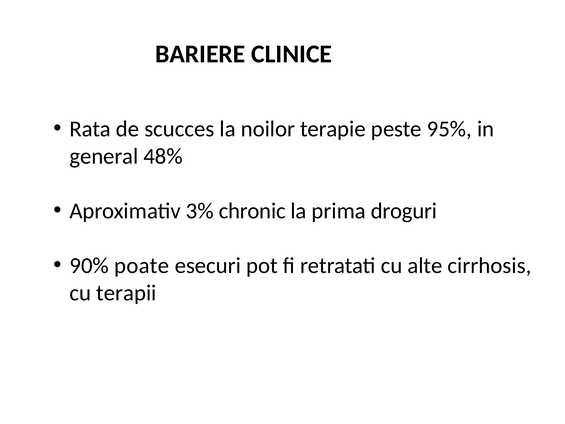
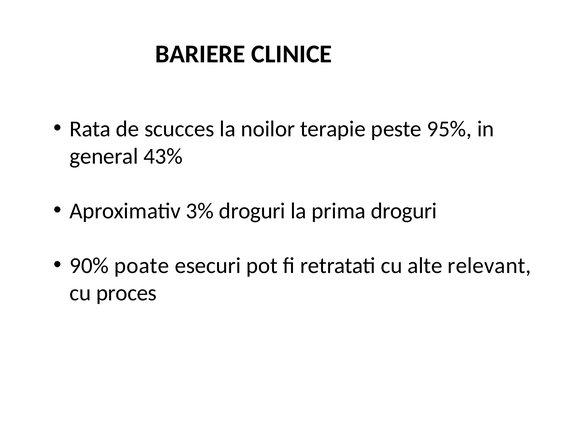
48%: 48% -> 43%
3% chronic: chronic -> droguri
cirrhosis: cirrhosis -> relevant
terapii: terapii -> proces
